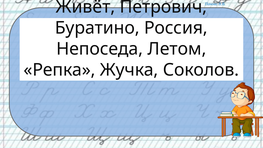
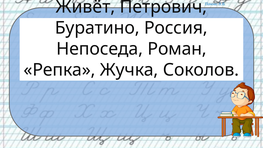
Летом: Летом -> Роман
